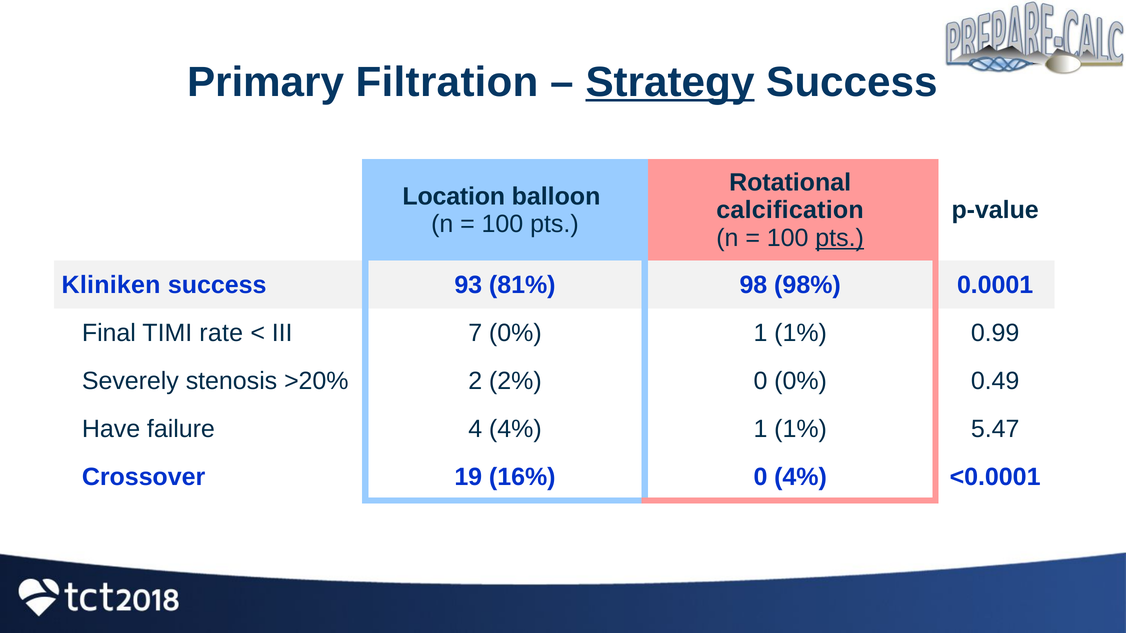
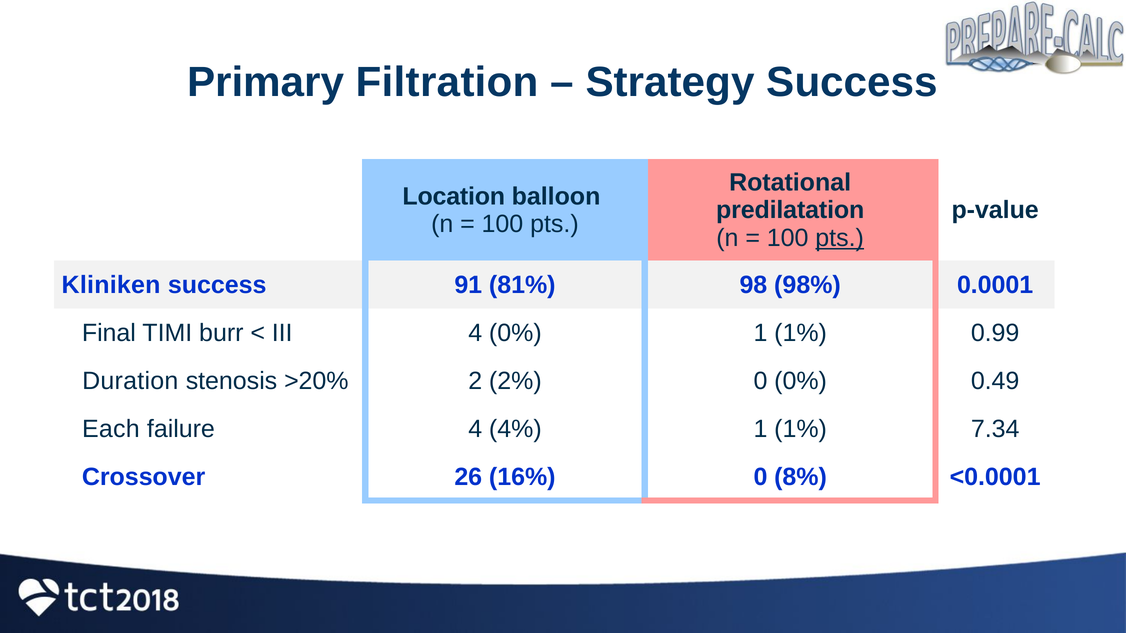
Strategy underline: present -> none
calcification: calcification -> predilatation
93: 93 -> 91
rate: rate -> burr
III 7: 7 -> 4
Severely: Severely -> Duration
Have: Have -> Each
5.47: 5.47 -> 7.34
19: 19 -> 26
0 4%: 4% -> 8%
